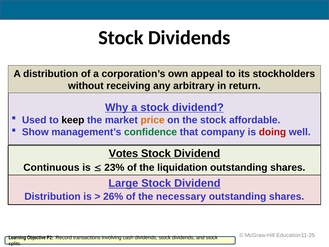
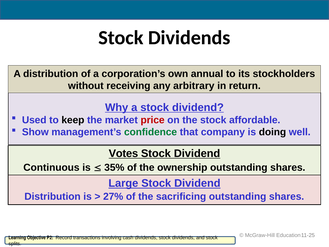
appeal: appeal -> annual
price colour: orange -> red
doing colour: red -> black
23%: 23% -> 35%
liquidation: liquidation -> ownership
26%: 26% -> 27%
necessary: necessary -> sacrificing
